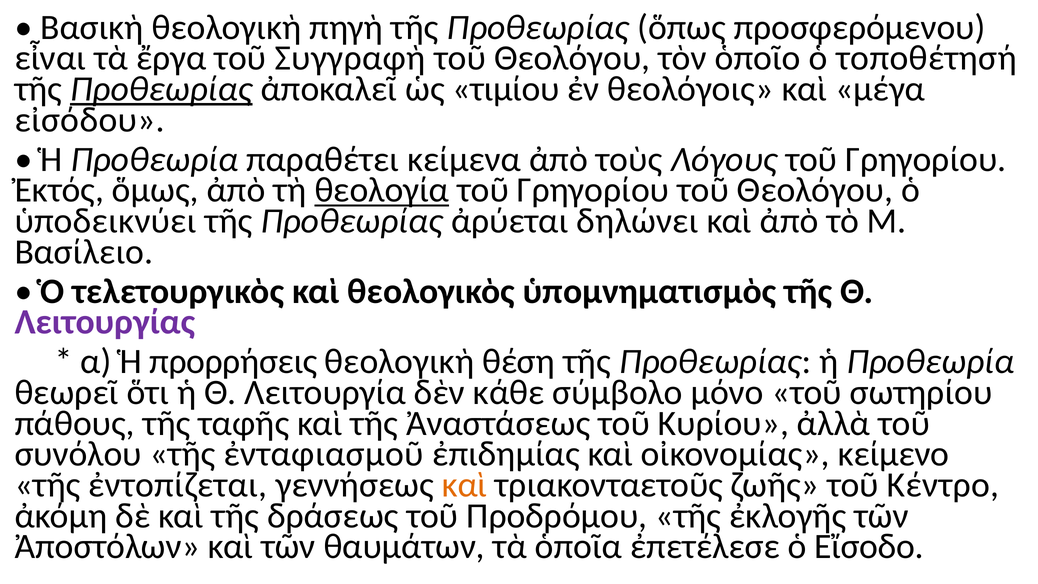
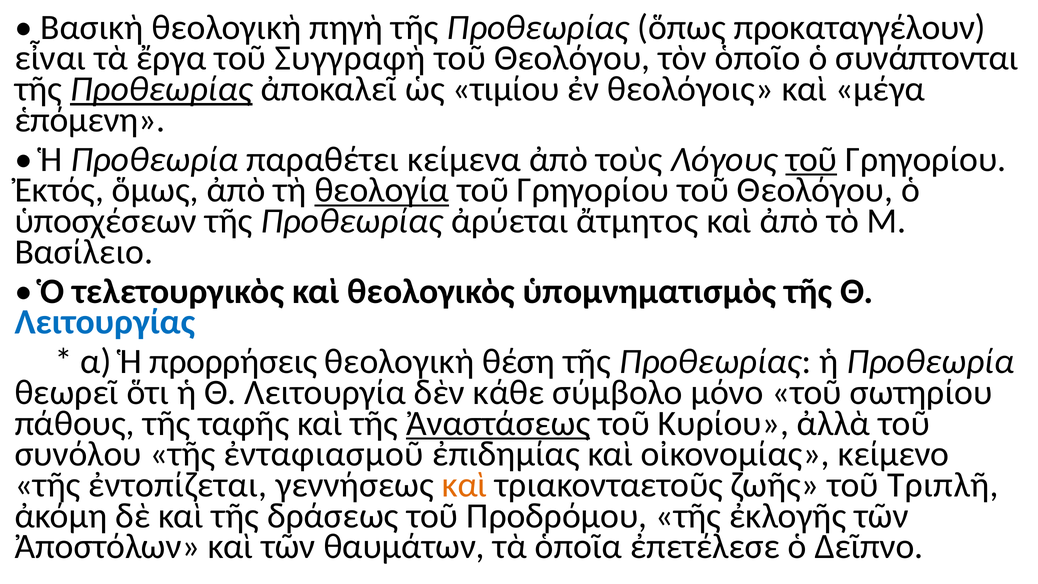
προσφερόμενου: προσφερόμενου -> προκαταγγέλουν
τοποθέτησή: τοποθέτησή -> συνάπτονται
εἰσόδου: εἰσόδου -> ἑπόμενη
τοῦ at (811, 159) underline: none -> present
ὑποδεικνύει: ὑποδεικνύει -> ὑποσχέσεων
δηλώνει: δηλώνει -> ἄτμητος
Λειτουργίας colour: purple -> blue
Ἀναστάσεως underline: none -> present
Κέντρο: Κέντρο -> Τριπλῆ
Εἴσοδο: Εἴσοδο -> Δεῖπνο
